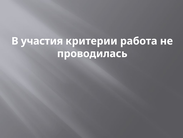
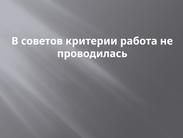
участия: участия -> советов
